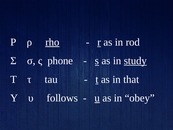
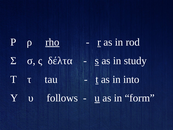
phone: phone -> δέλτα
study underline: present -> none
that: that -> into
obey: obey -> form
